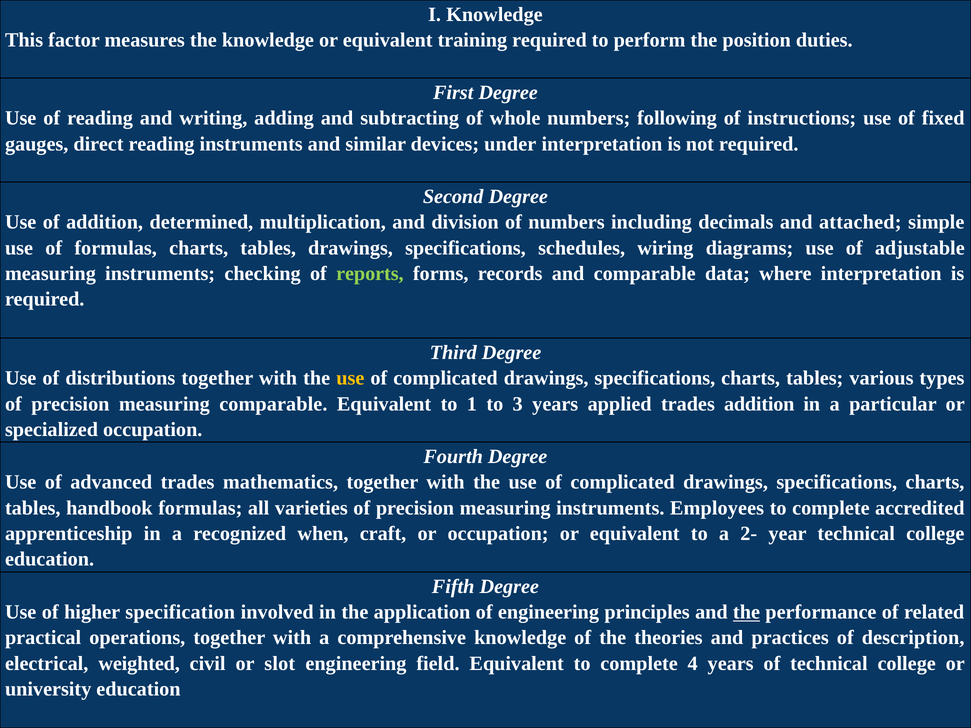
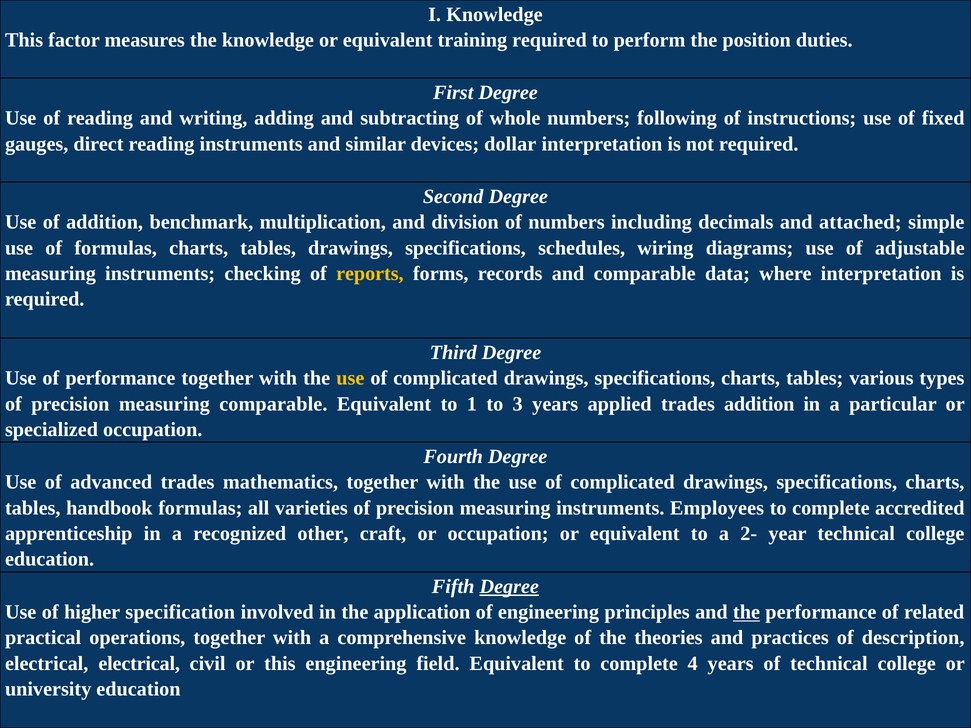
under: under -> dollar
determined: determined -> benchmark
reports colour: light green -> yellow
of distributions: distributions -> performance
when: when -> other
Degree at (509, 587) underline: none -> present
electrical weighted: weighted -> electrical
or slot: slot -> this
